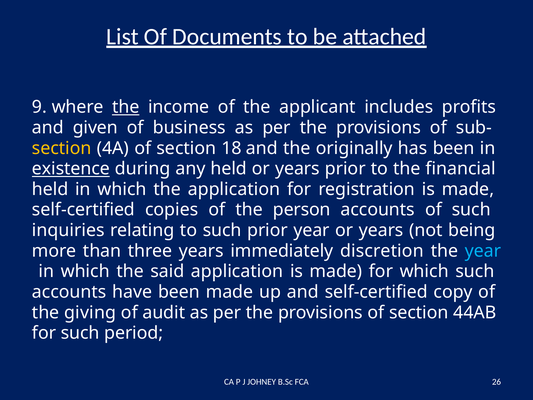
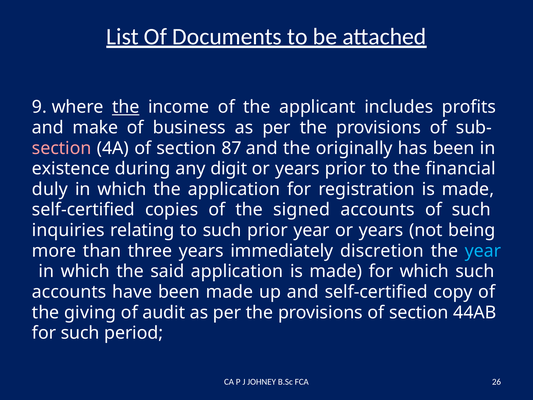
given: given -> make
section at (62, 148) colour: yellow -> pink
18: 18 -> 87
existence underline: present -> none
any held: held -> digit
held at (50, 189): held -> duly
person: person -> signed
